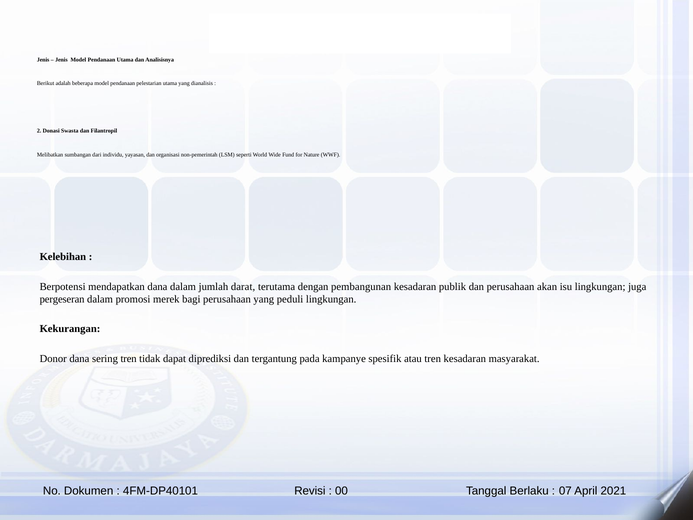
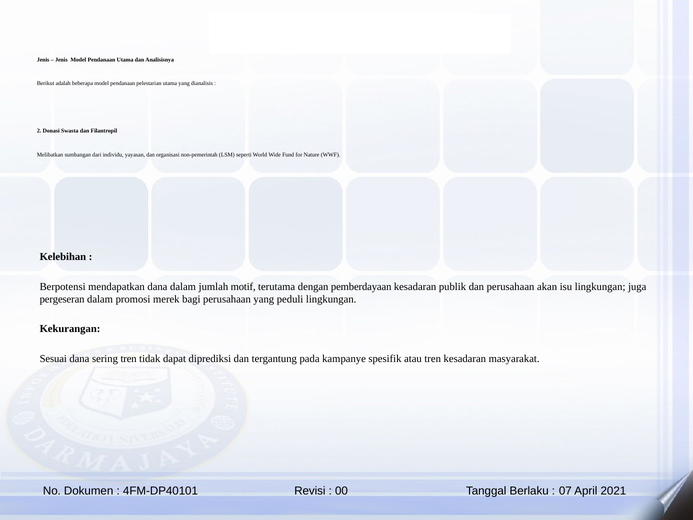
darat: darat -> motif
pembangunan: pembangunan -> pemberdayaan
Donor: Donor -> Sesuai
